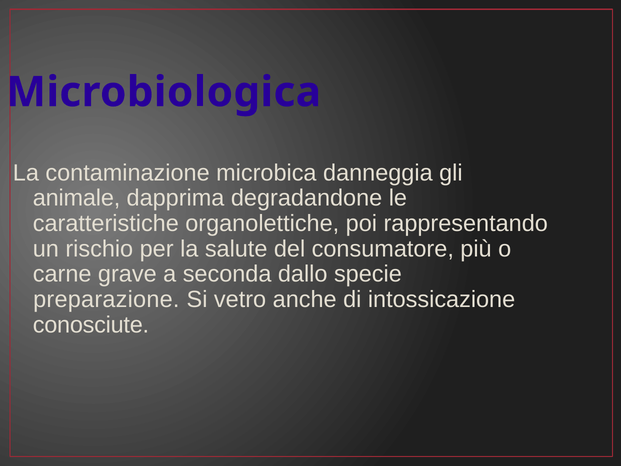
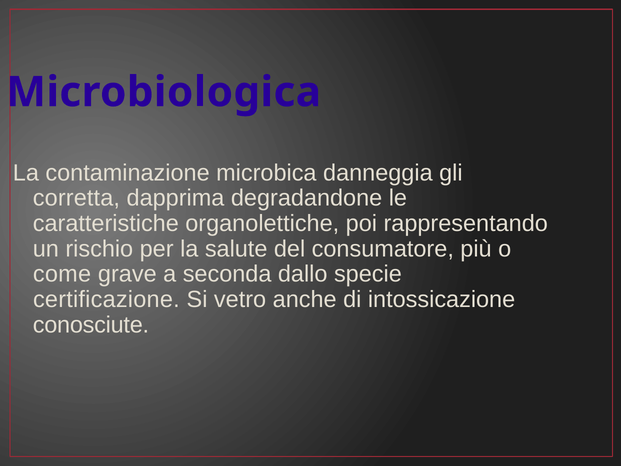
animale: animale -> corretta
carne: carne -> come
preparazione: preparazione -> certificazione
